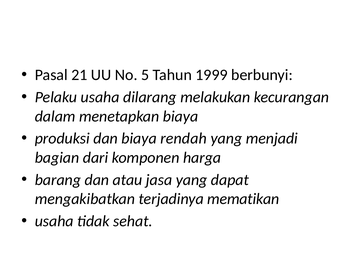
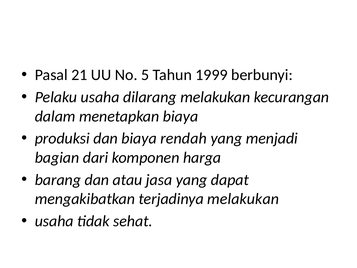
terjadinya mematikan: mematikan -> melakukan
